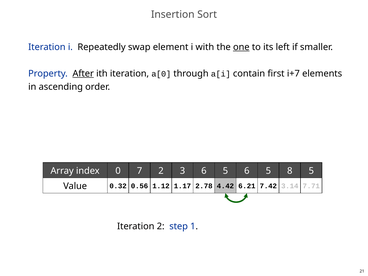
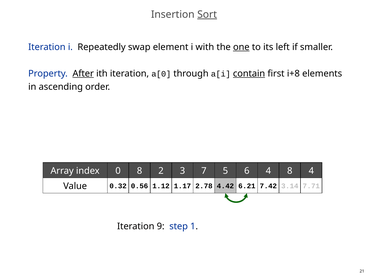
Sort underline: none -> present
contain underline: none -> present
i+7: i+7 -> i+8
0 7: 7 -> 8
3 6: 6 -> 7
index 6 5: 5 -> 4
8 5: 5 -> 4
Iteration 2: 2 -> 9
